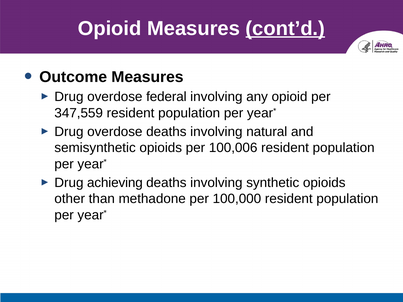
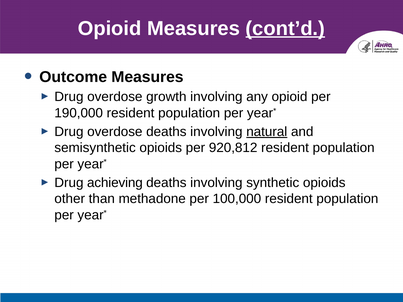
federal: federal -> growth
347,559: 347,559 -> 190,000
natural underline: none -> present
100,006: 100,006 -> 920,812
